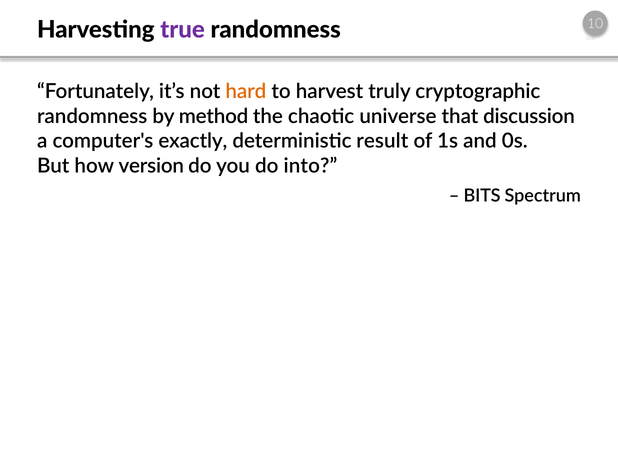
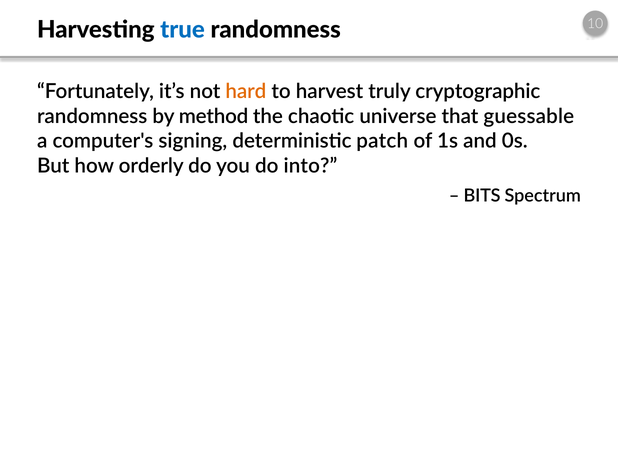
true colour: purple -> blue
discussion: discussion -> guessable
exactly: exactly -> signing
result: result -> patch
version: version -> orderly
